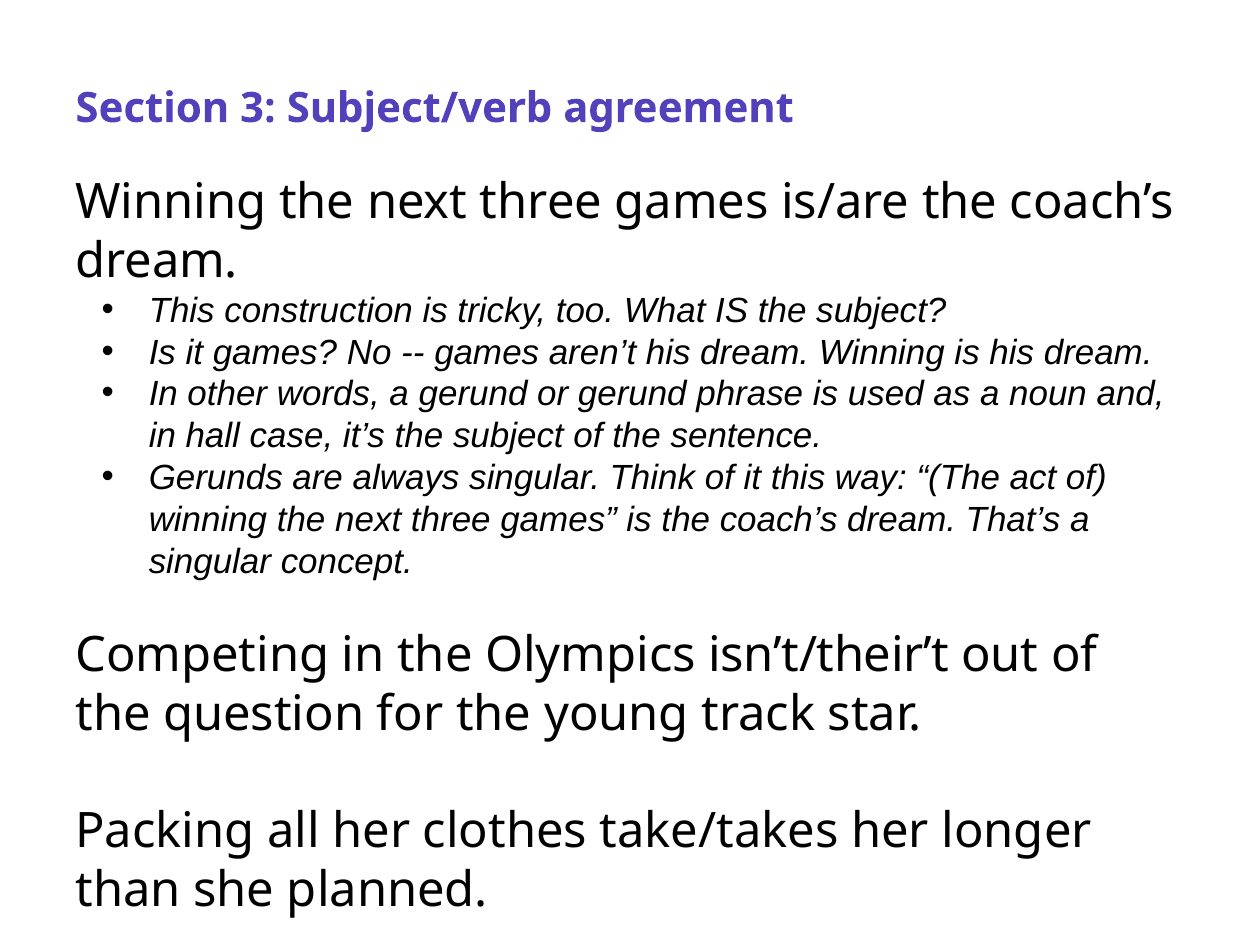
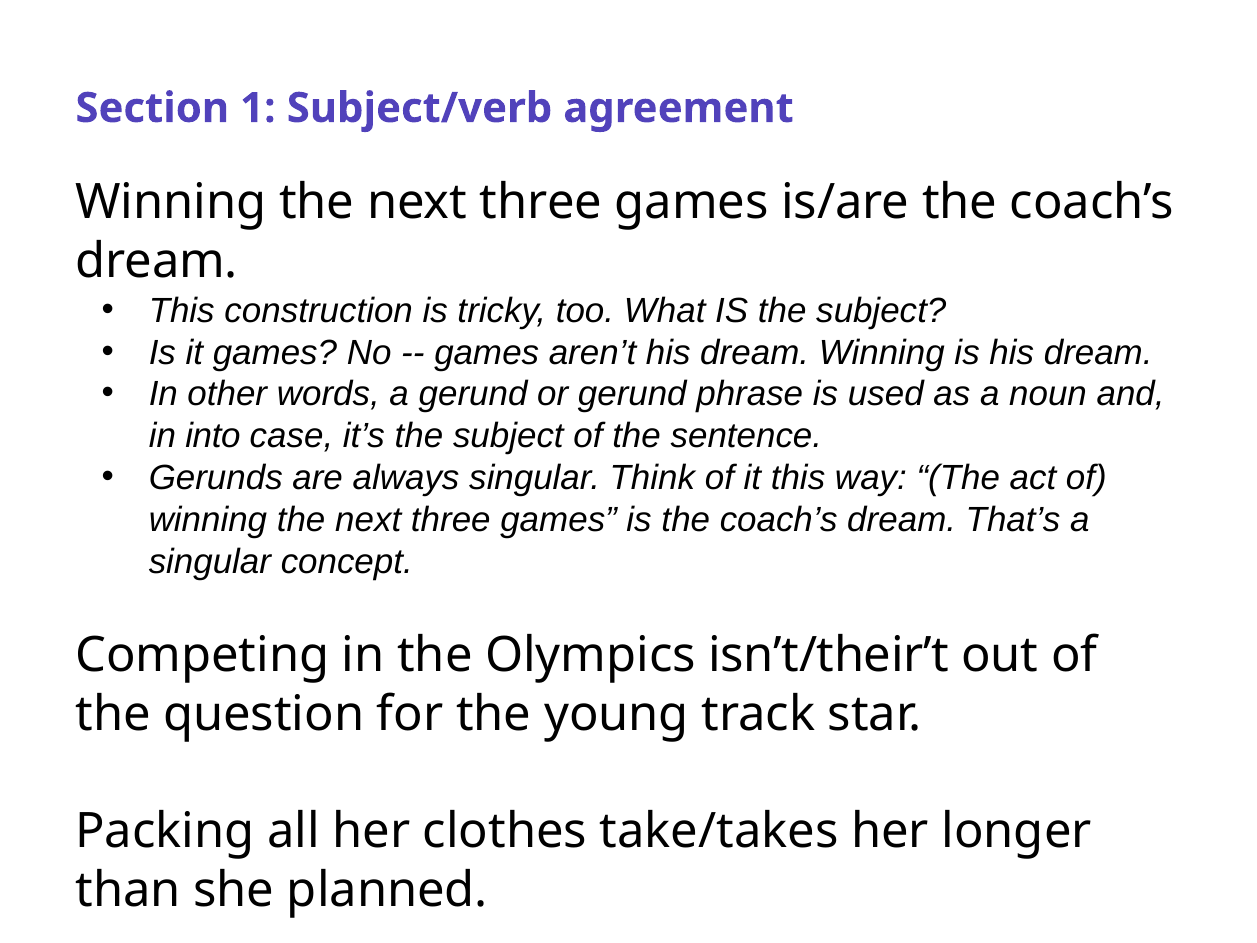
3: 3 -> 1
hall: hall -> into
